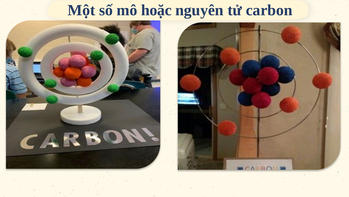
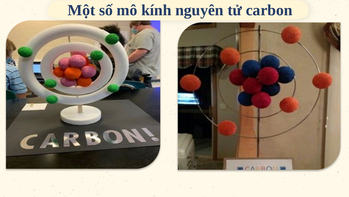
hoặc: hoặc -> kính
